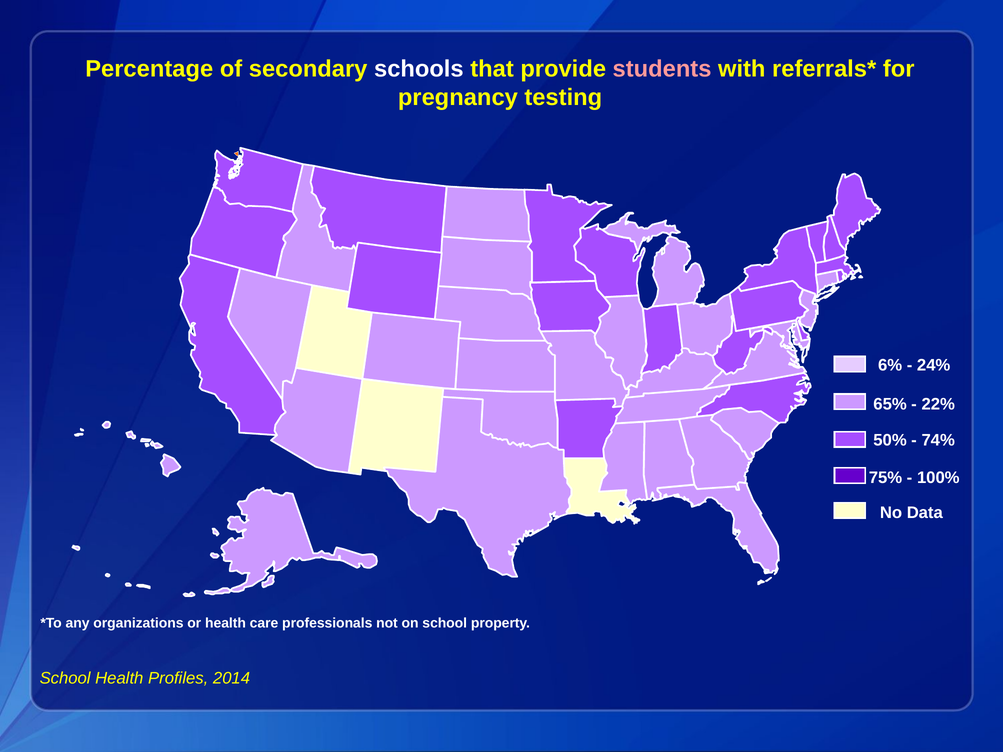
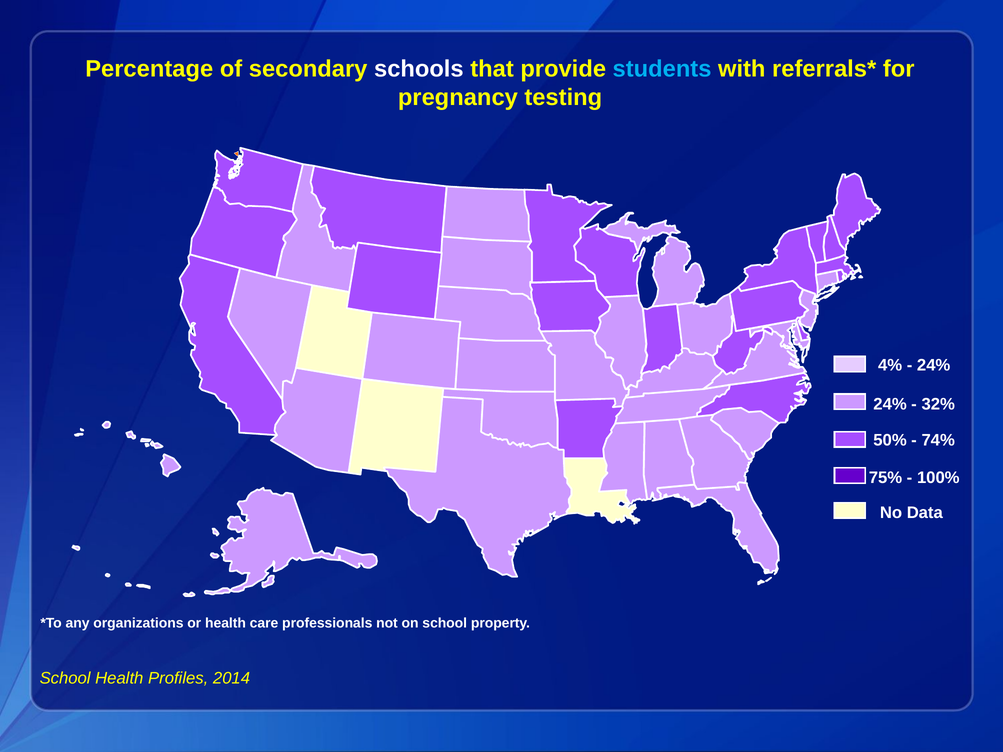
students colour: pink -> light blue
6%: 6% -> 4%
65% at (890, 404): 65% -> 24%
22%: 22% -> 32%
